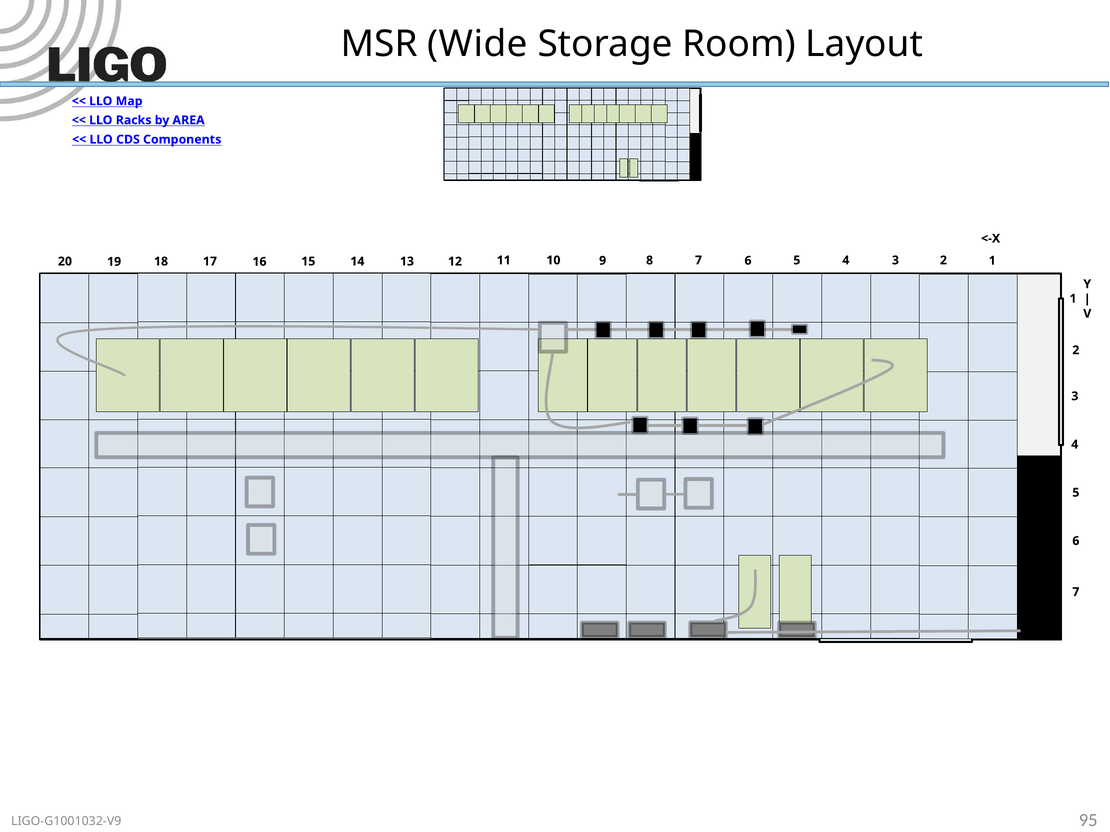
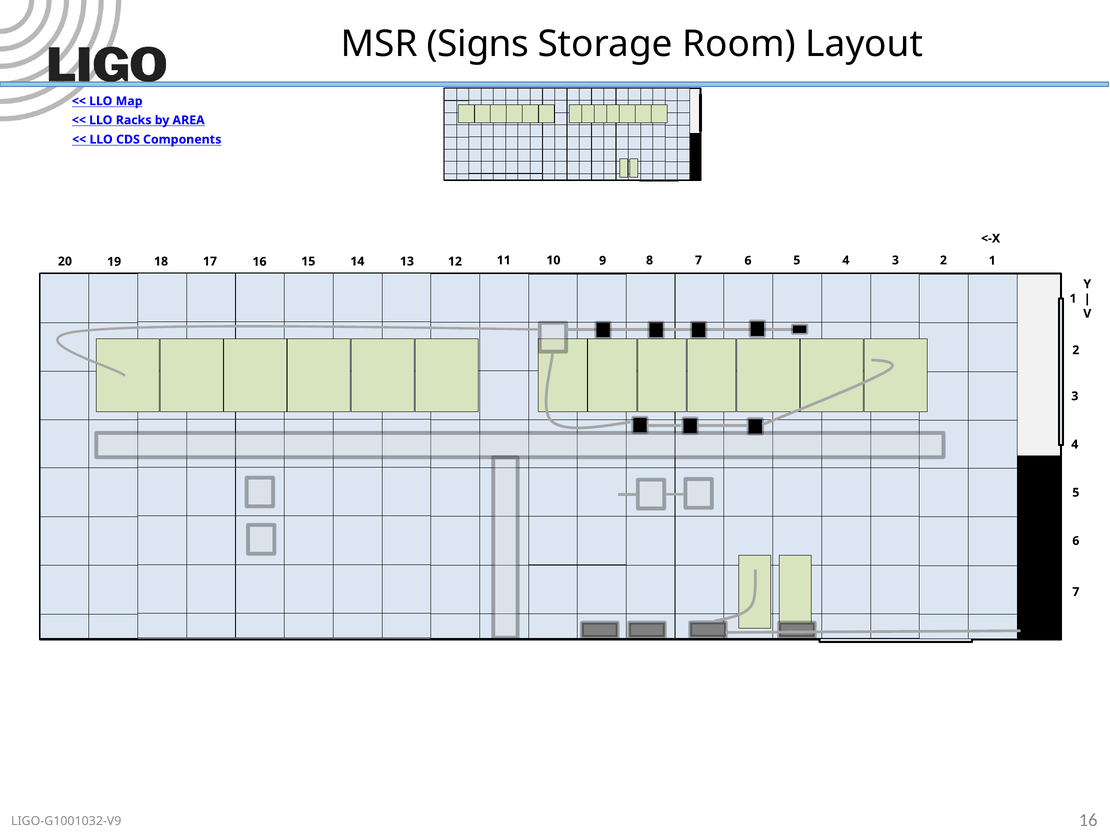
Wide: Wide -> Signs
LIGO-G1001032-V9 95: 95 -> 16
